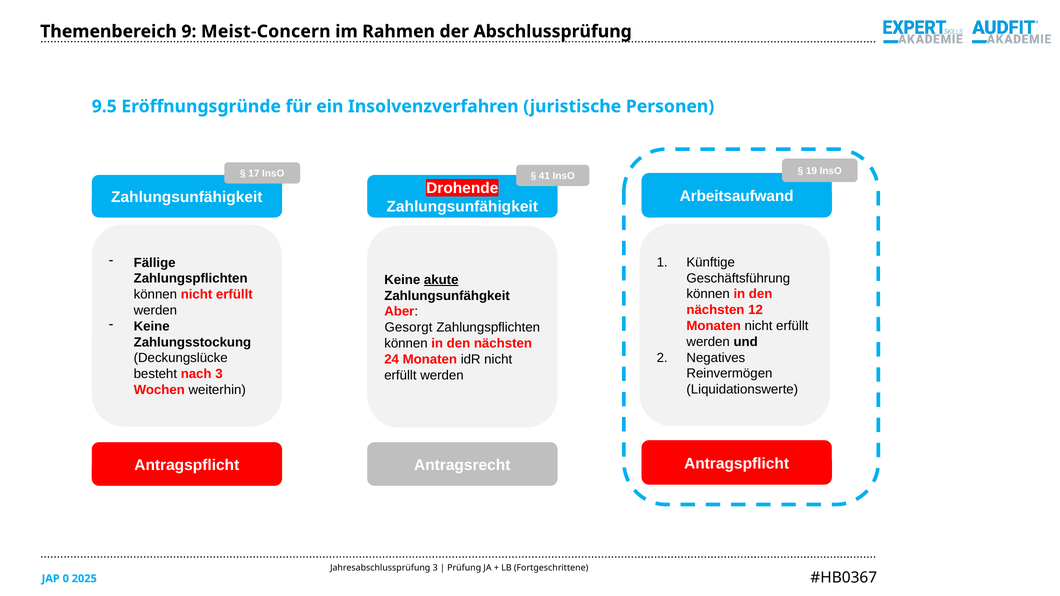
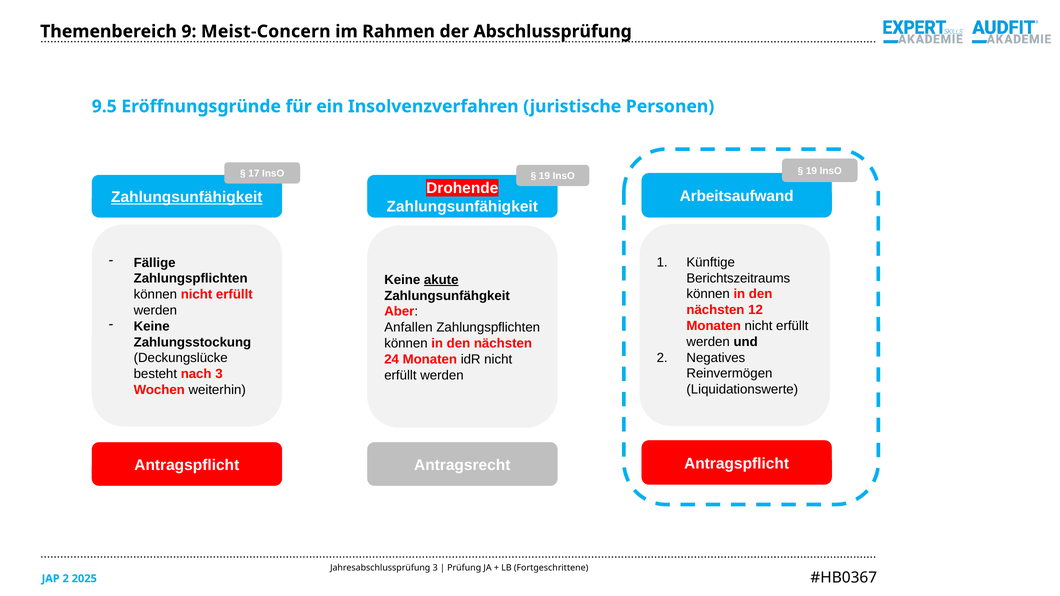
41 at (544, 176): 41 -> 19
Zahlungsunfähigkeit at (187, 197) underline: none -> present
Geschäftsführung: Geschäftsführung -> Berichtszeitraums
Gesorgt: Gesorgt -> Anfallen
0 at (66, 579): 0 -> 2
